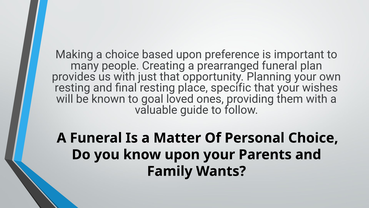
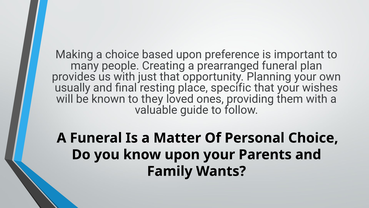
resting at (73, 88): resting -> usually
goal: goal -> they
